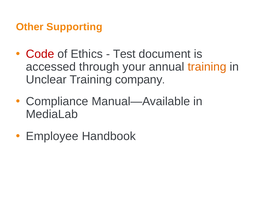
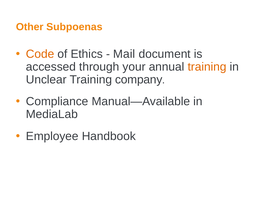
Supporting: Supporting -> Subpoenas
Code colour: red -> orange
Test: Test -> Mail
